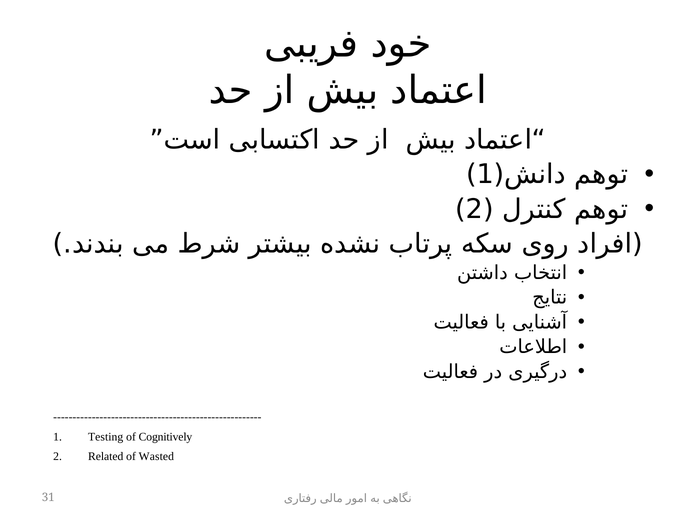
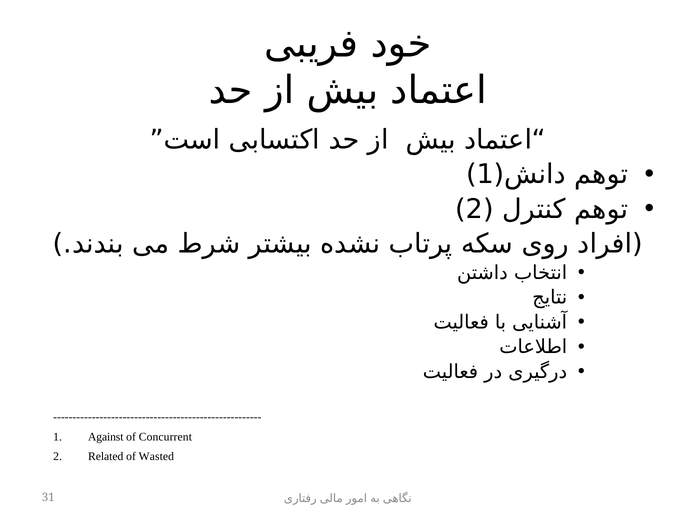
Testing: Testing -> Against
Cognitively: Cognitively -> Concurrent
